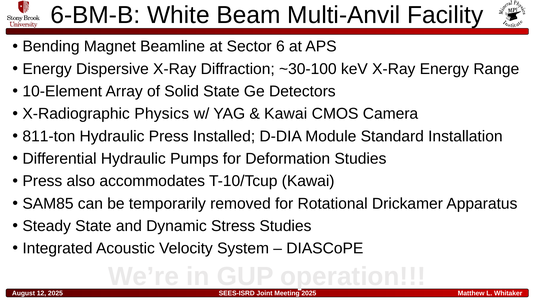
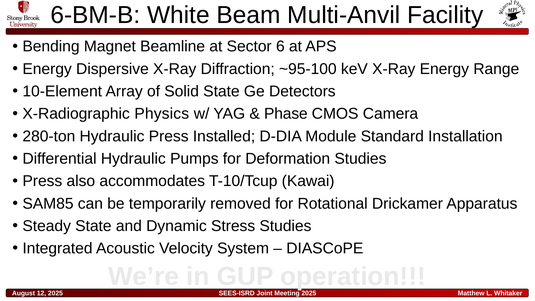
~30-100: ~30-100 -> ~95-100
Kawai at (286, 114): Kawai -> Phase
811-ton: 811-ton -> 280-ton
